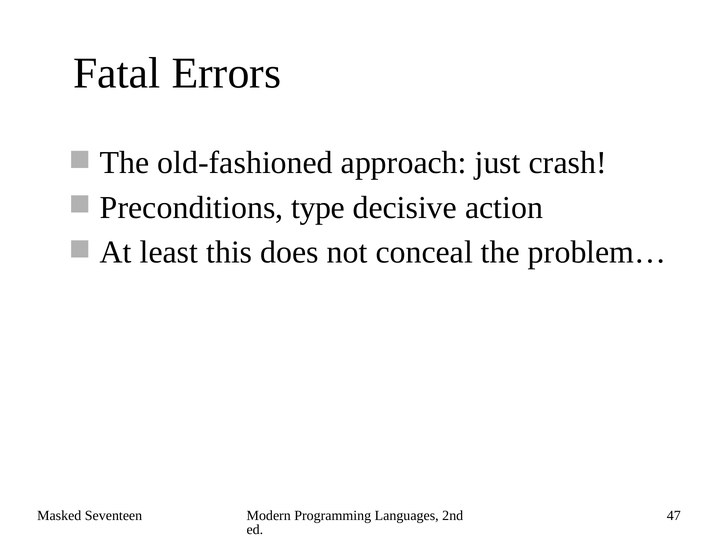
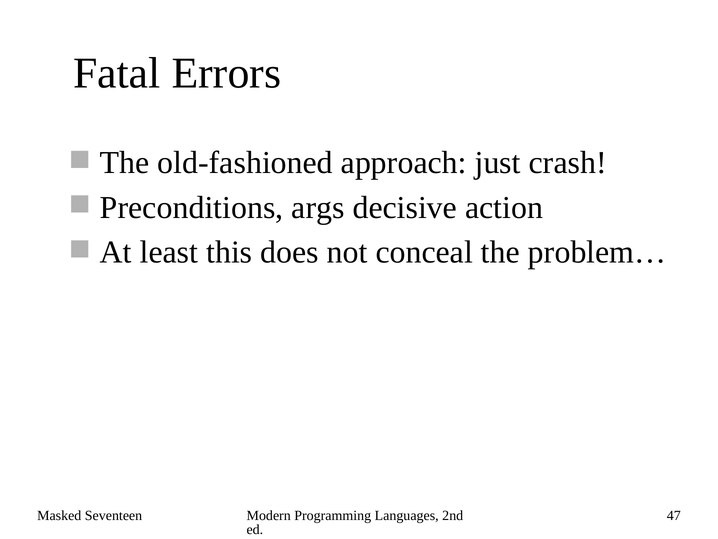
type: type -> args
